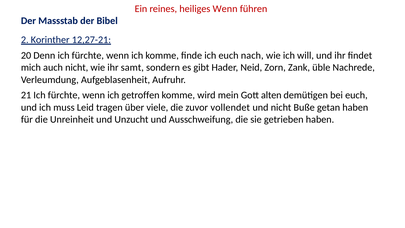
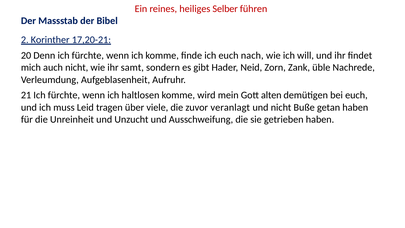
heiliges Wenn: Wenn -> Selber
12,27-21: 12,27-21 -> 17,20-21
getroffen: getroffen -> haltlosen
vollendet: vollendet -> veranlagt
